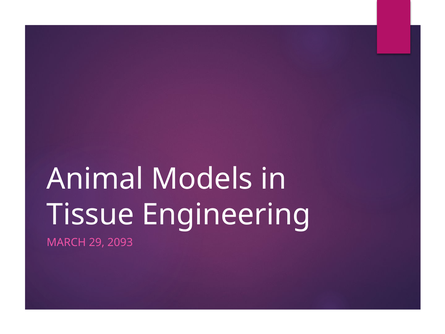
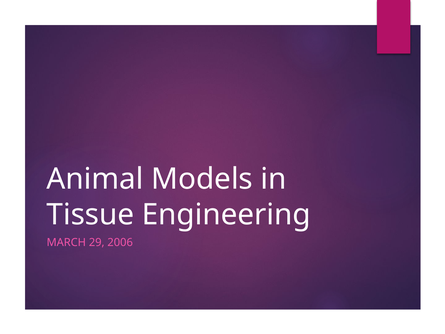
2093: 2093 -> 2006
